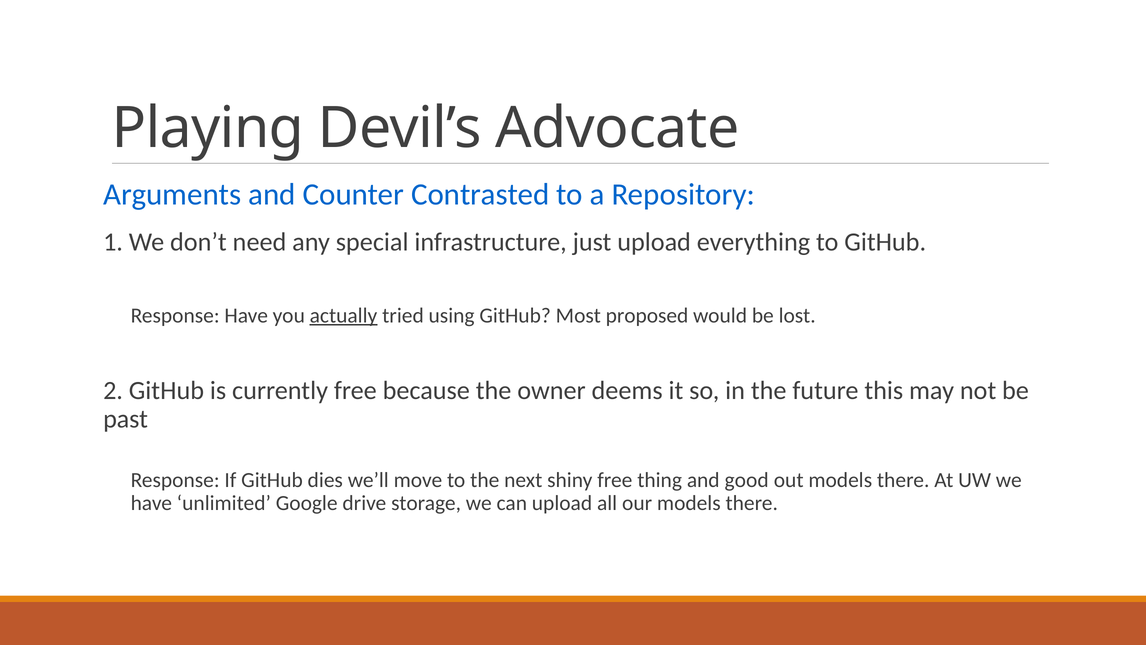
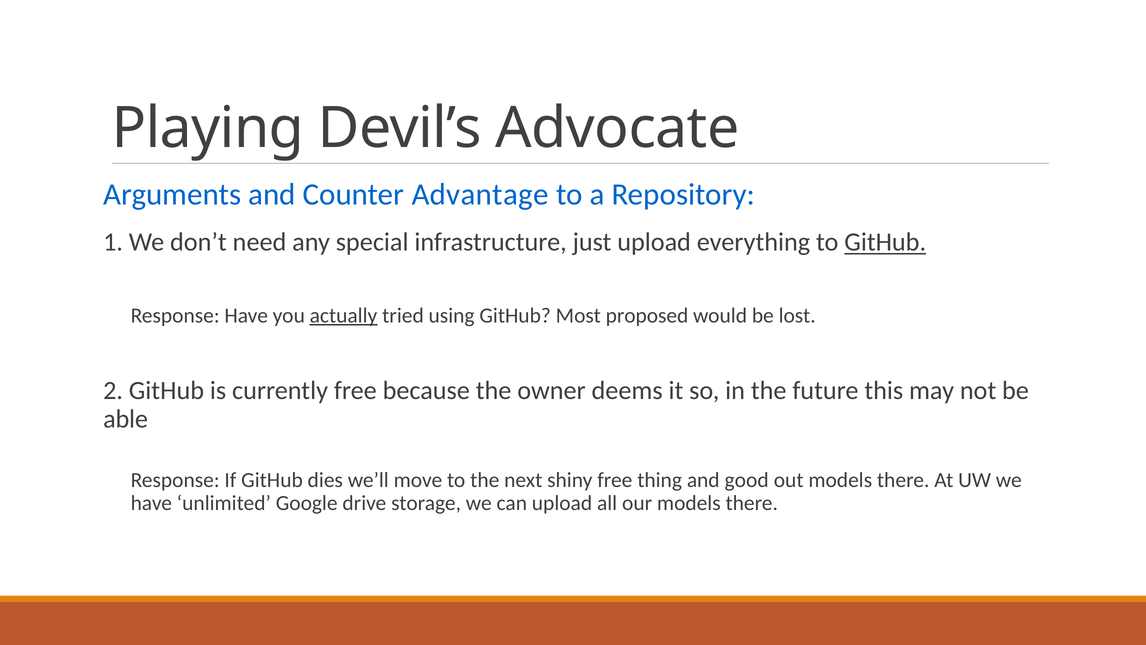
Contrasted: Contrasted -> Advantage
GitHub at (885, 242) underline: none -> present
past: past -> able
